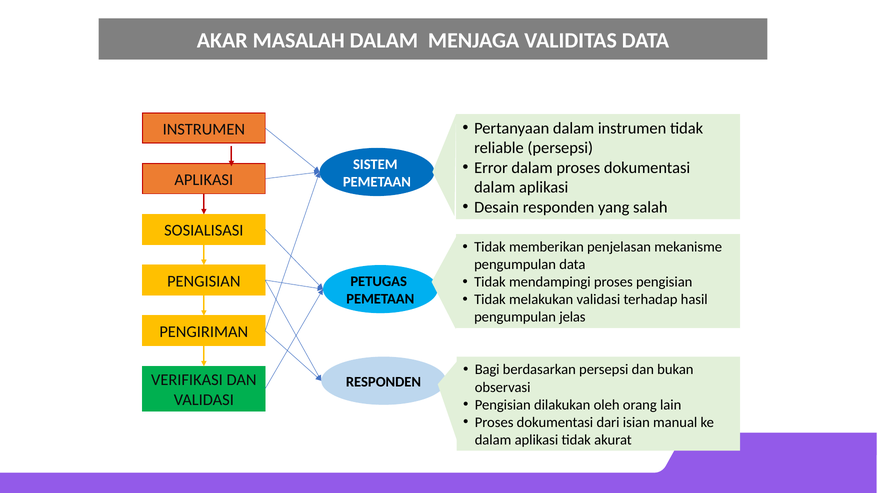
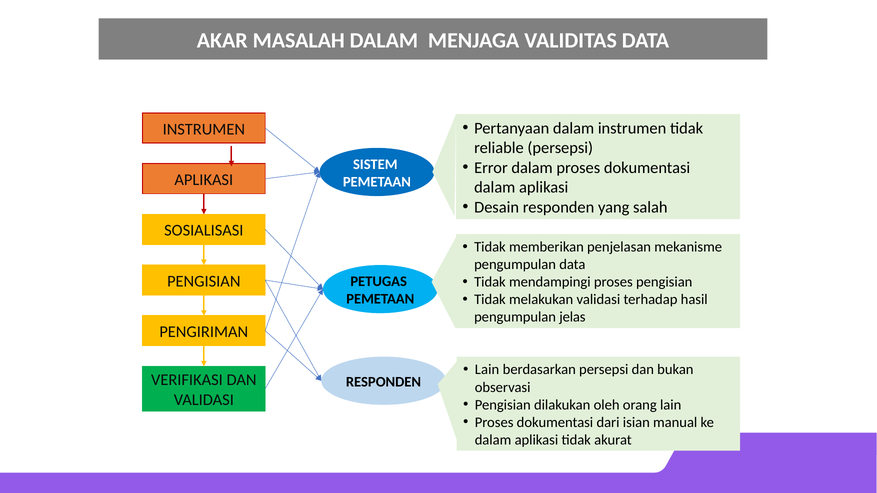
Bagi at (487, 370): Bagi -> Lain
